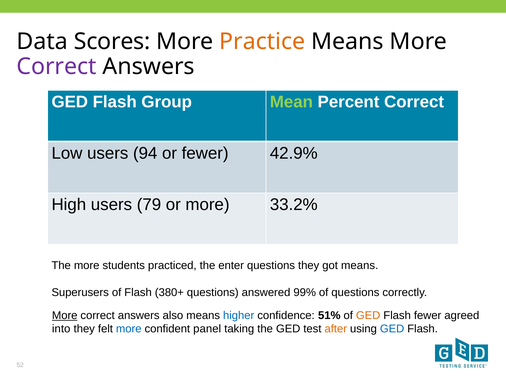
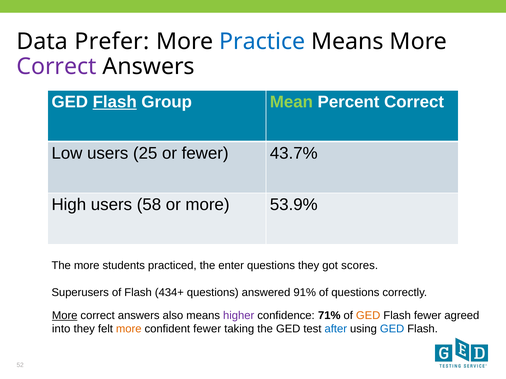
Scores: Scores -> Prefer
Practice colour: orange -> blue
Flash at (115, 102) underline: none -> present
94: 94 -> 25
42.9%: 42.9% -> 43.7%
79: 79 -> 58
33.2%: 33.2% -> 53.9%
got means: means -> scores
380+: 380+ -> 434+
99%: 99% -> 91%
higher colour: blue -> purple
51%: 51% -> 71%
more at (129, 329) colour: blue -> orange
confident panel: panel -> fewer
after colour: orange -> blue
